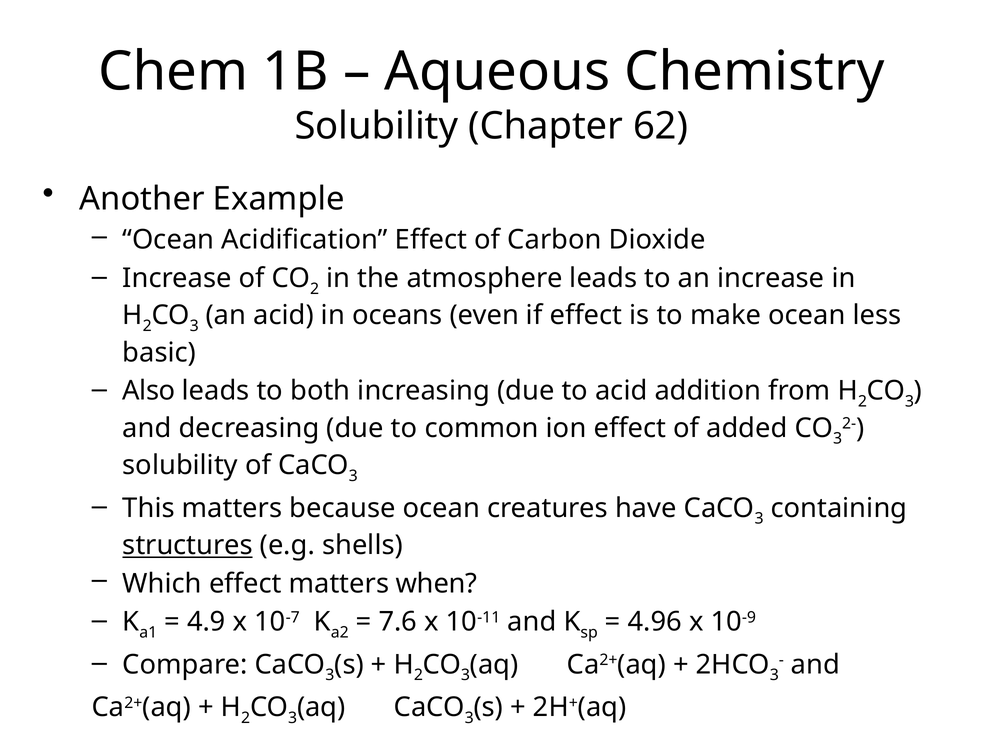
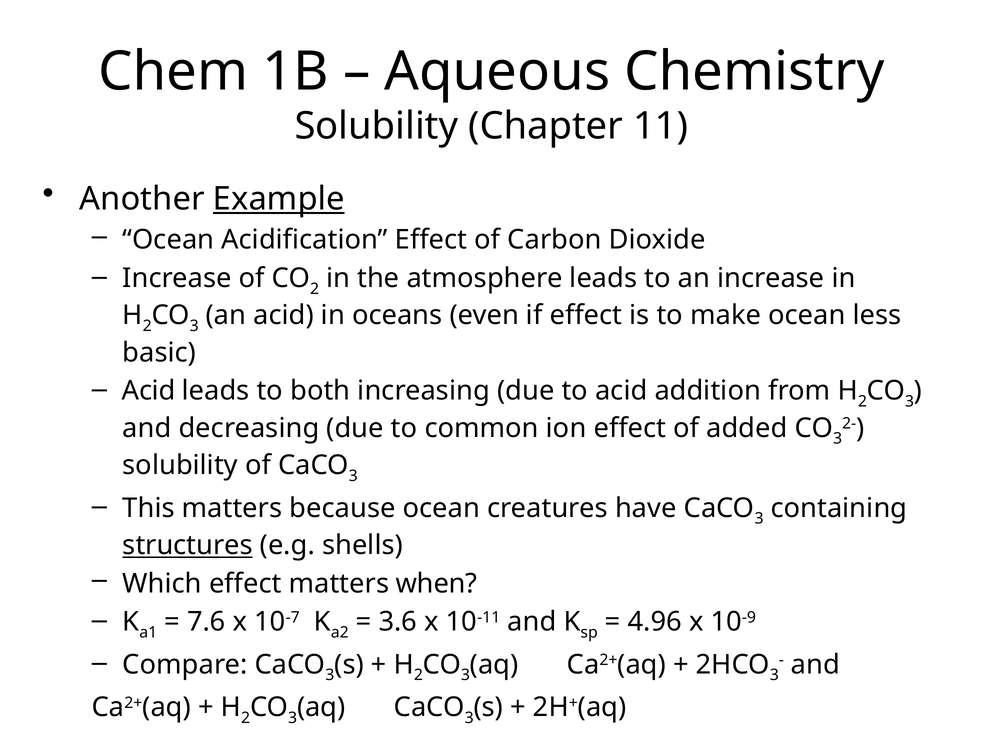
62: 62 -> 11
Example underline: none -> present
Also at (149, 391): Also -> Acid
4.9: 4.9 -> 7.6
7.6: 7.6 -> 3.6
